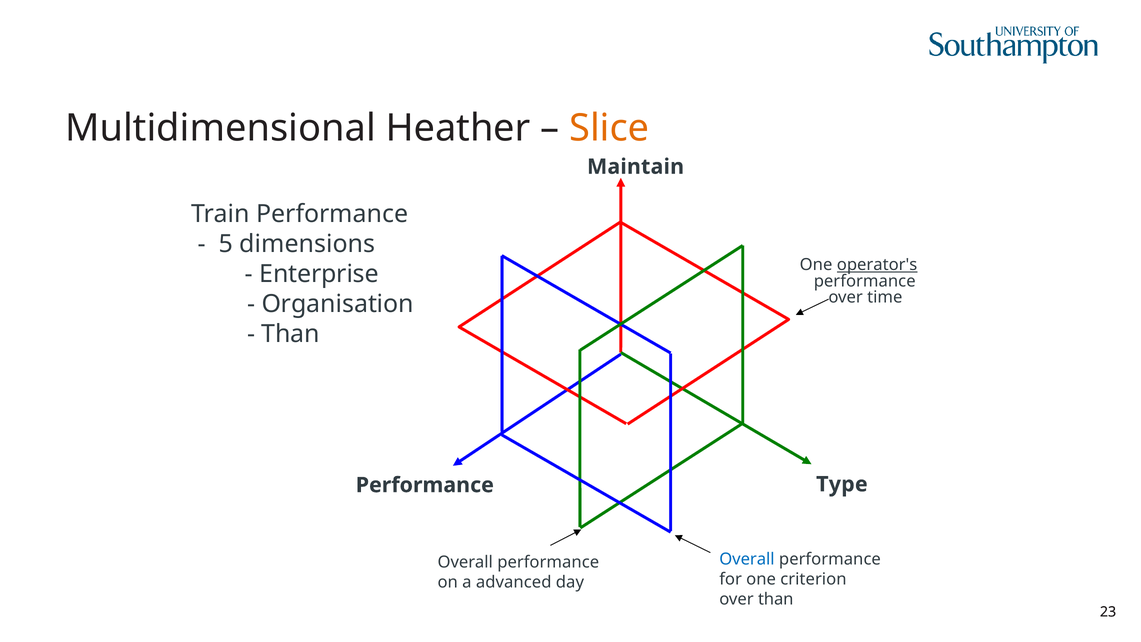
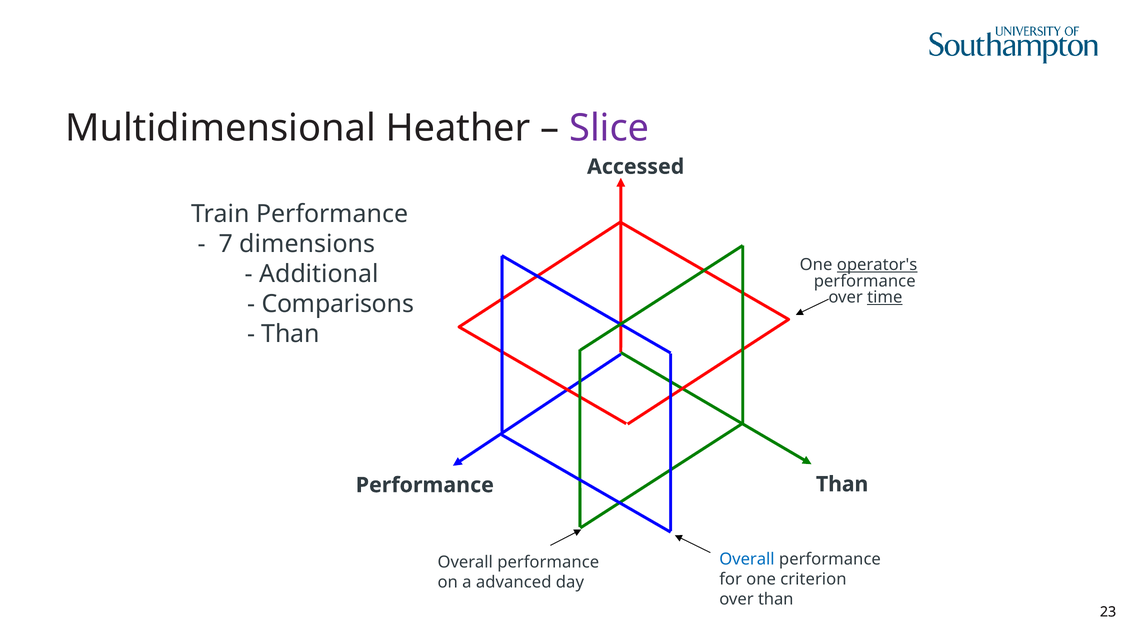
Slice colour: orange -> purple
Maintain: Maintain -> Accessed
5: 5 -> 7
Enterprise: Enterprise -> Additional
time underline: none -> present
Organisation: Organisation -> Comparisons
Performance Type: Type -> Than
